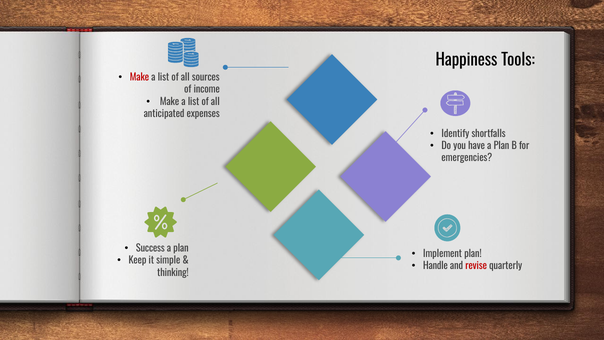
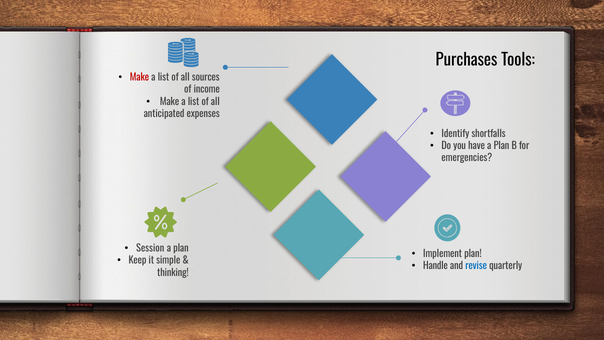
Happiness: Happiness -> Purchases
Success: Success -> Session
revise colour: red -> blue
